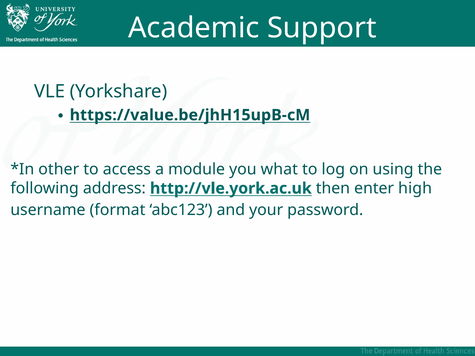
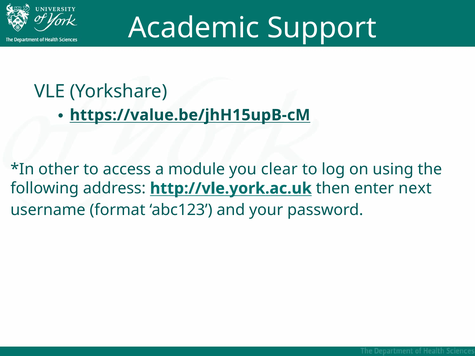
what: what -> clear
high: high -> next
